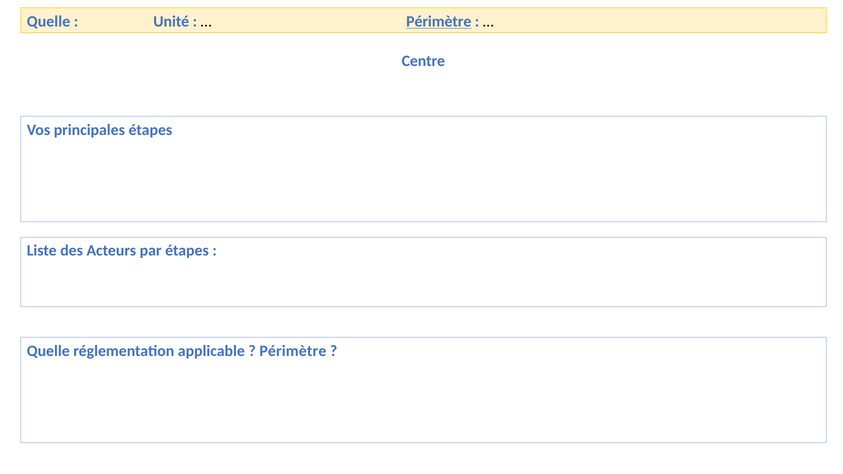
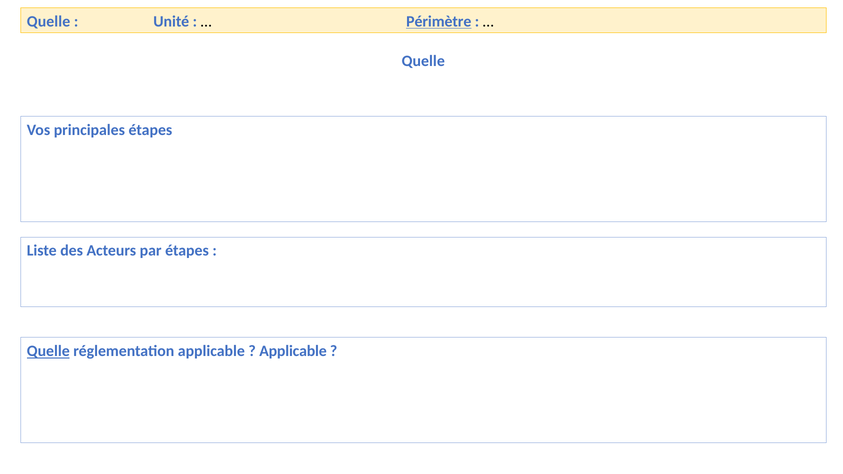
Centre at (423, 61): Centre -> Quelle
Quelle at (48, 351) underline: none -> present
Périmètre at (293, 351): Périmètre -> Applicable
